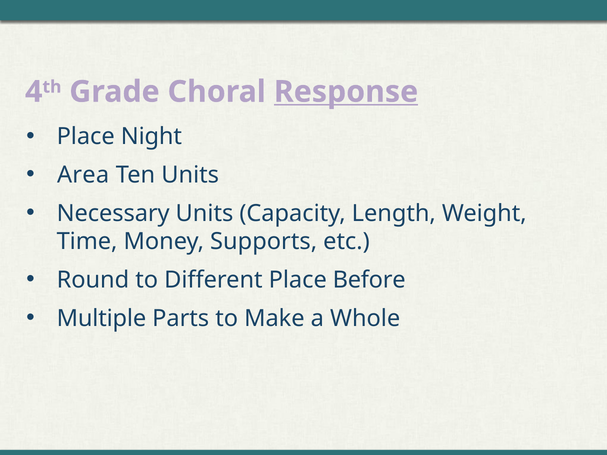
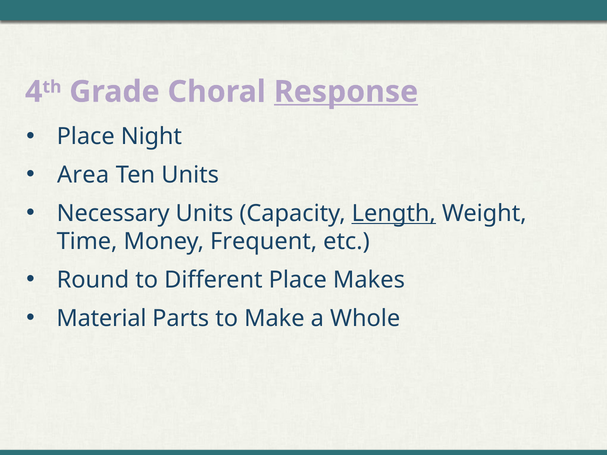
Length underline: none -> present
Supports: Supports -> Frequent
Before: Before -> Makes
Multiple: Multiple -> Material
